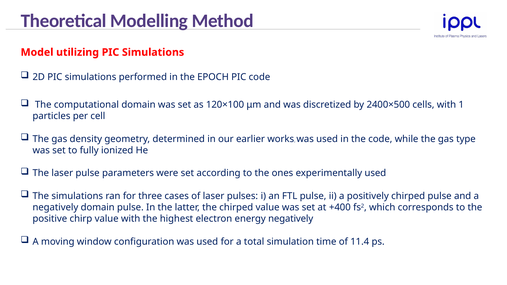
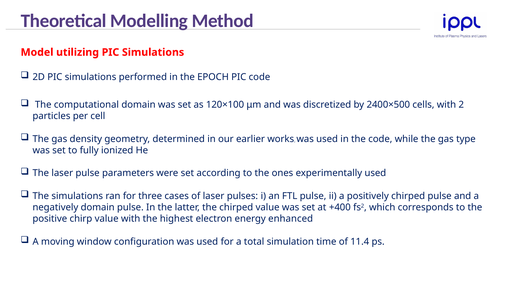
1: 1 -> 2
energy negatively: negatively -> enhanced
